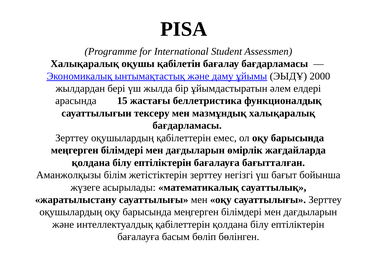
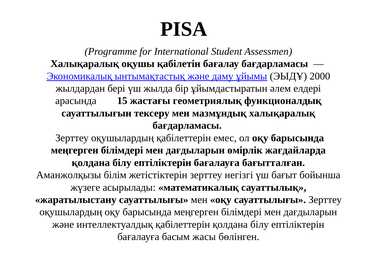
беллетристика: беллетристика -> геометриялық
бөліп: бөліп -> жасы
